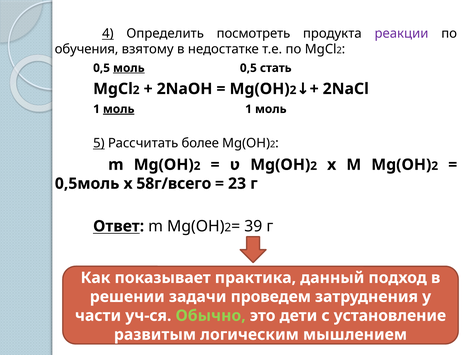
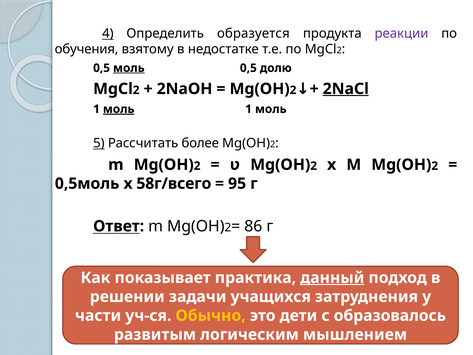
посмотреть: посмотреть -> образуется
стать: стать -> долю
2NaCl underline: none -> present
23: 23 -> 95
39: 39 -> 86
данный underline: none -> present
проведем: проведем -> учащихся
Обычно colour: light green -> yellow
установление: установление -> образовалось
